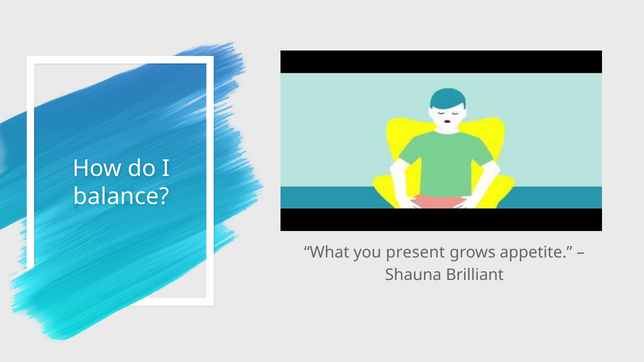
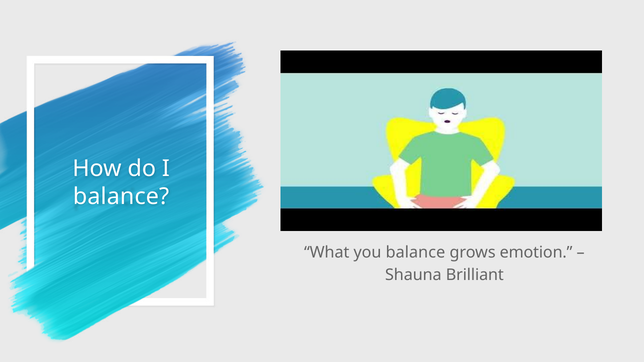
you present: present -> balance
appetite: appetite -> emotion
